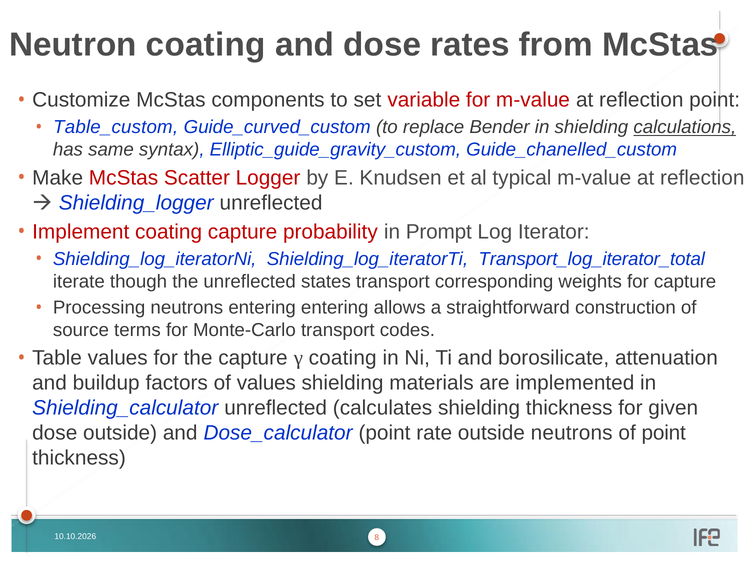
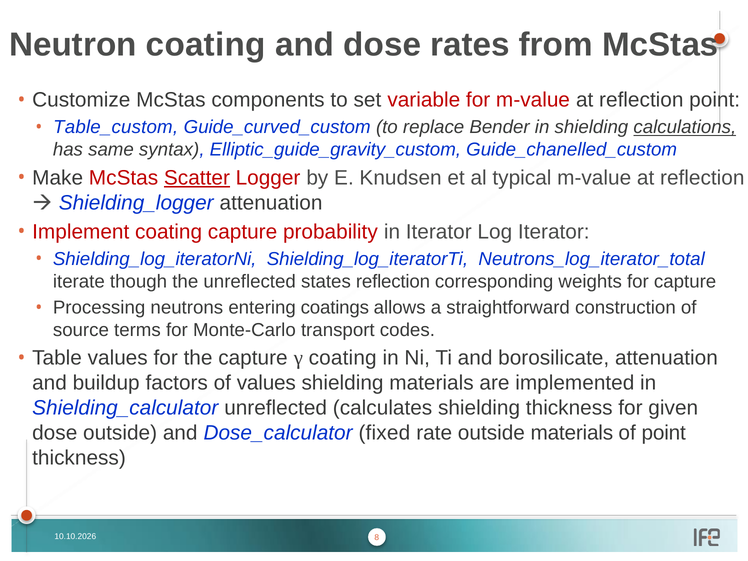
Scatter underline: none -> present
Shielding_logger unreflected: unreflected -> attenuation
in Prompt: Prompt -> Iterator
Transport_log_iterator_total: Transport_log_iterator_total -> Neutrons_log_iterator_total
states transport: transport -> reflection
entering entering: entering -> coatings
Dose_calculator point: point -> fixed
outside neutrons: neutrons -> materials
